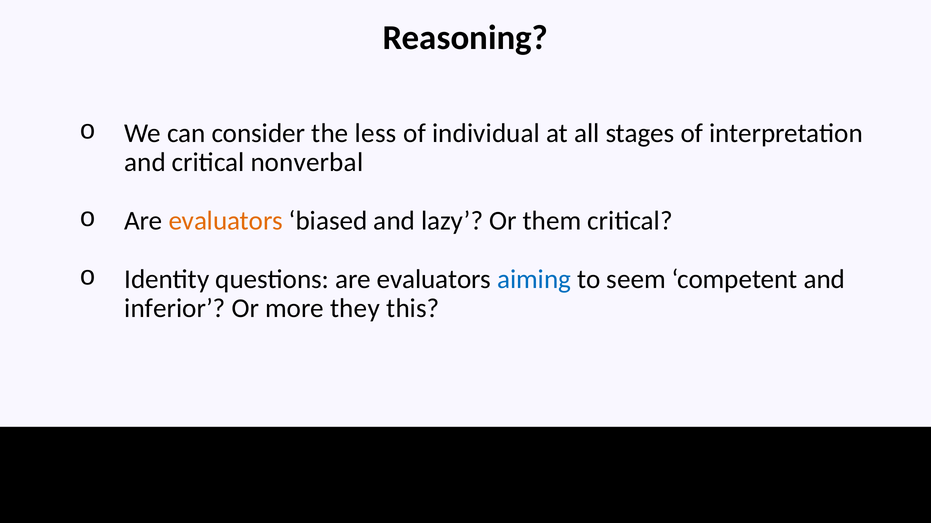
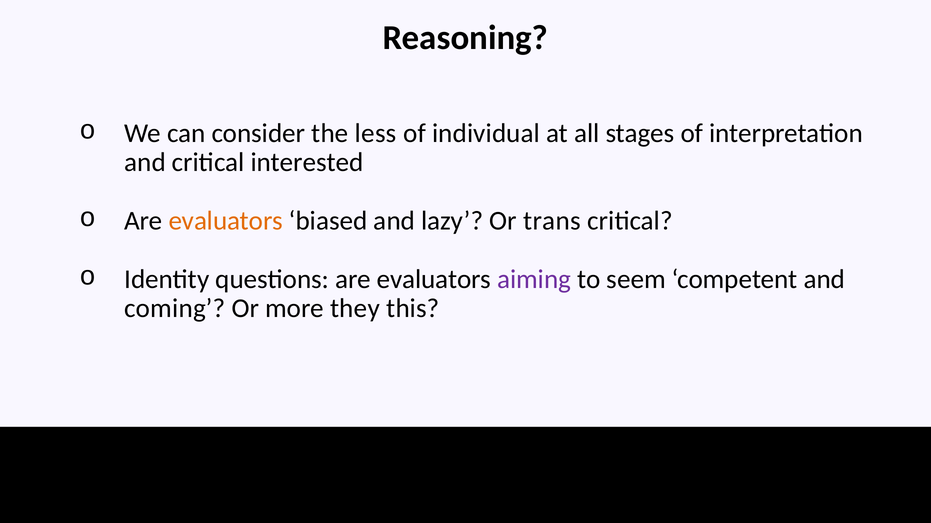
nonverbal: nonverbal -> interested
them: them -> trans
aiming colour: blue -> purple
inferior: inferior -> coming
